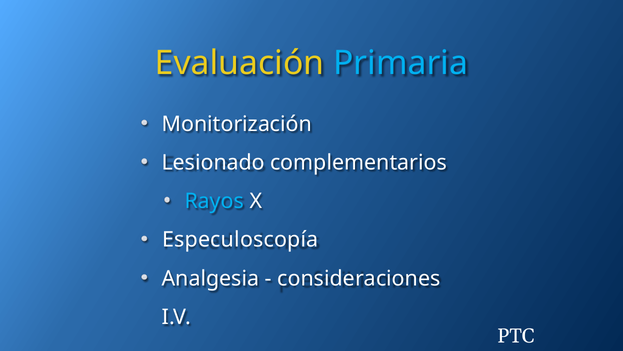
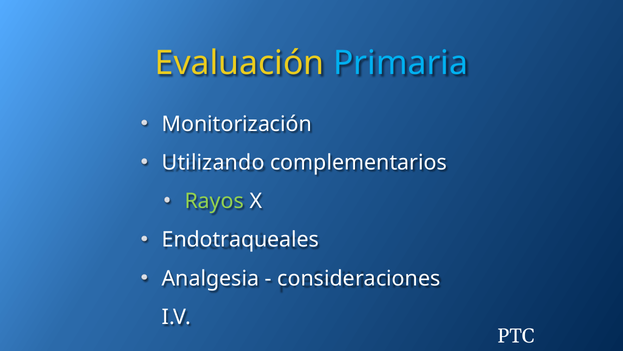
Lesionado: Lesionado -> Utilizando
Rayos colour: light blue -> light green
Especuloscopía: Especuloscopía -> Endotraqueales
